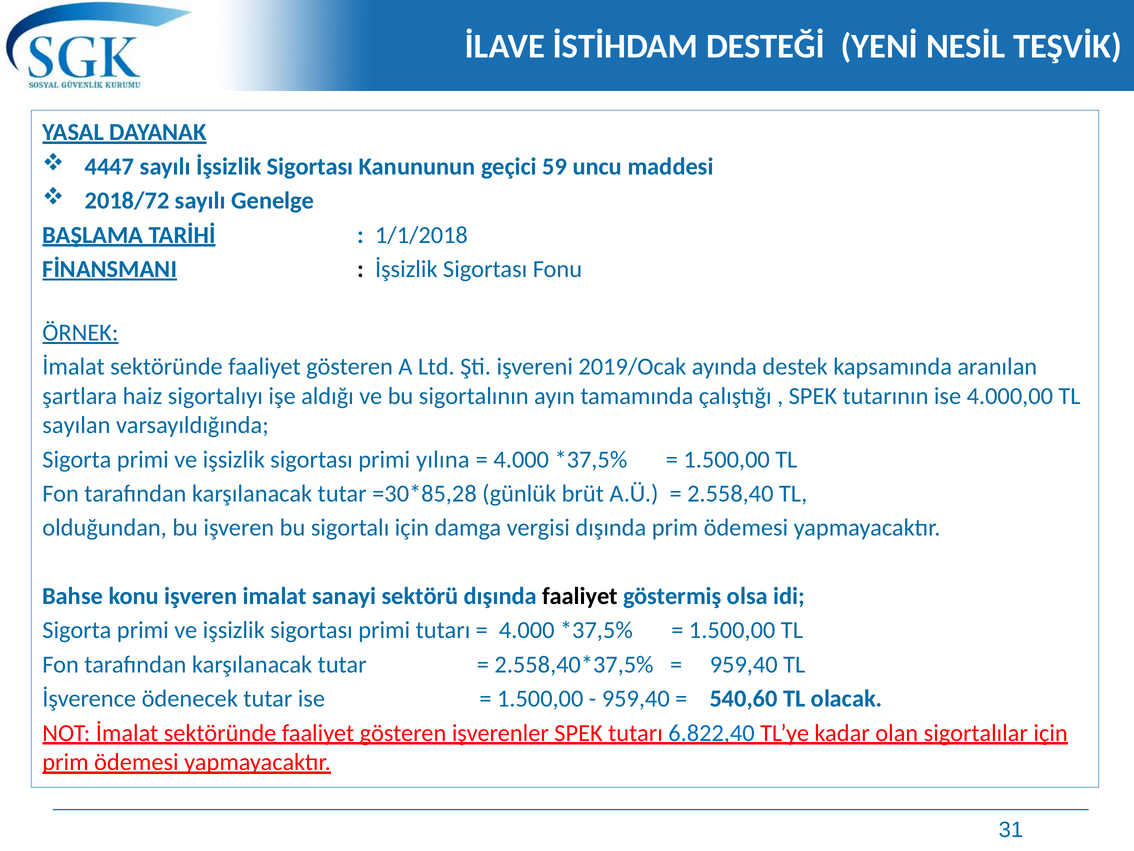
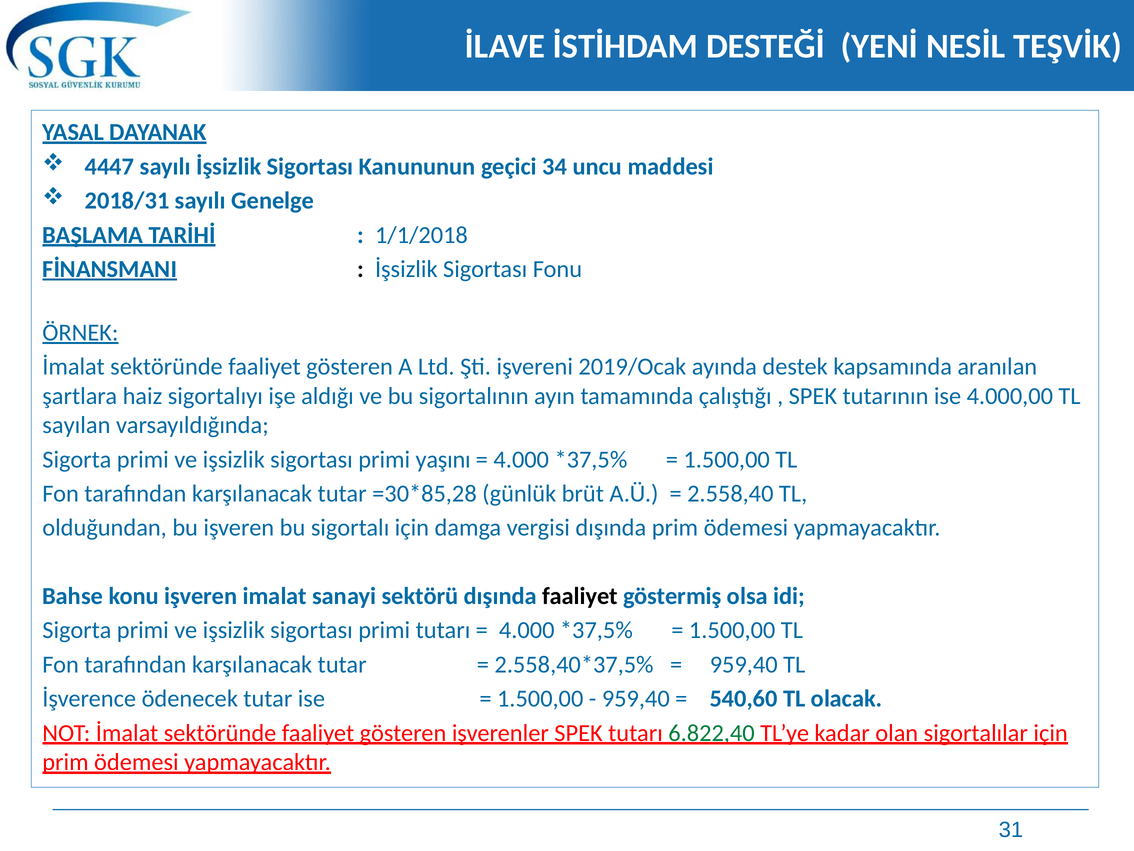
59: 59 -> 34
2018/72: 2018/72 -> 2018/31
yılına: yılına -> yaşını
6.822,40 colour: blue -> green
